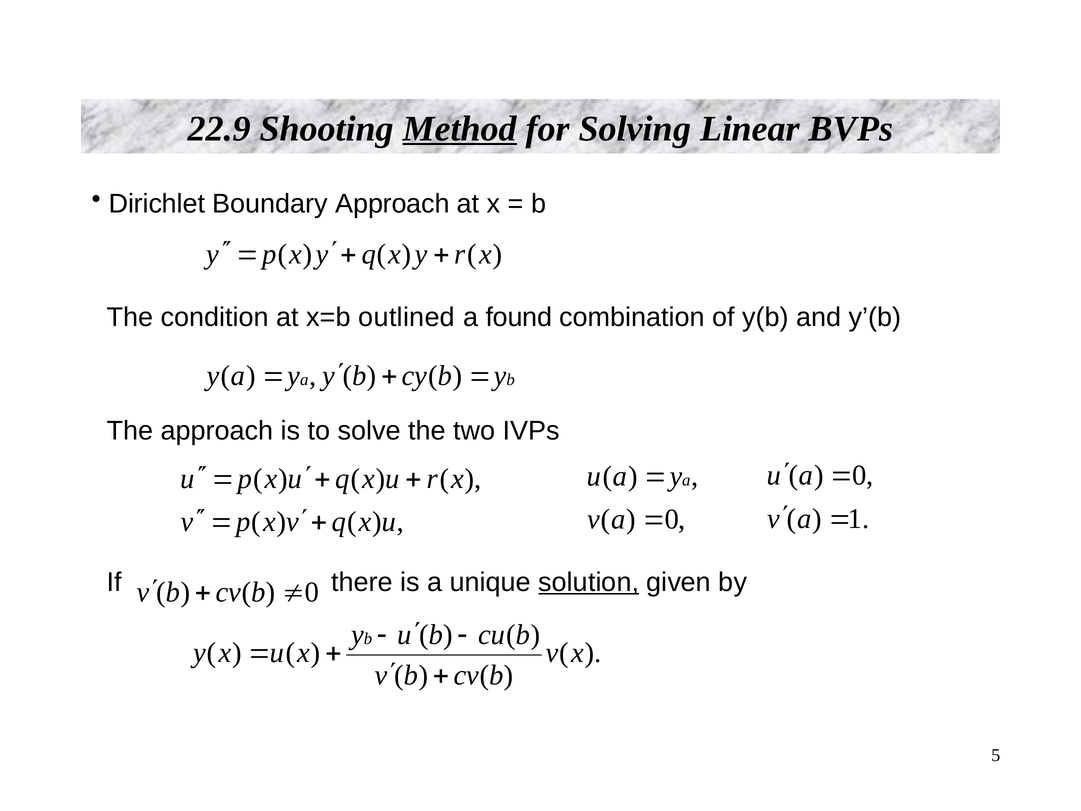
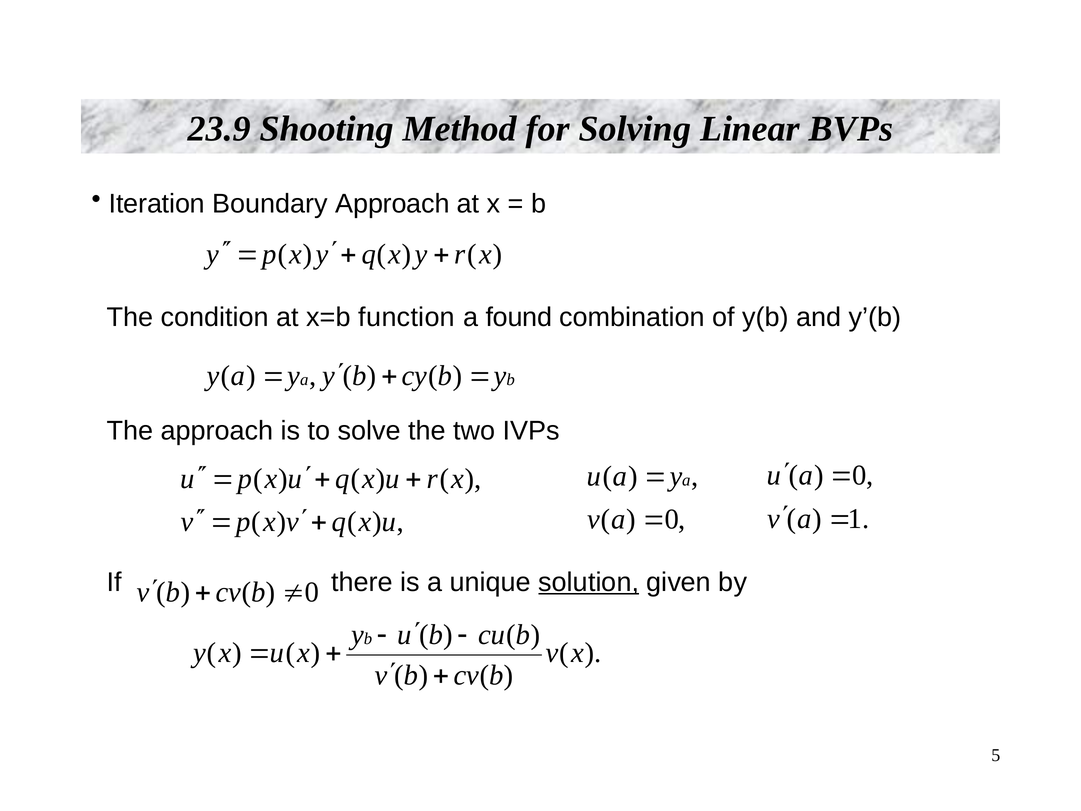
22.9: 22.9 -> 23.9
Method underline: present -> none
Dirichlet: Dirichlet -> Iteration
outlined: outlined -> function
